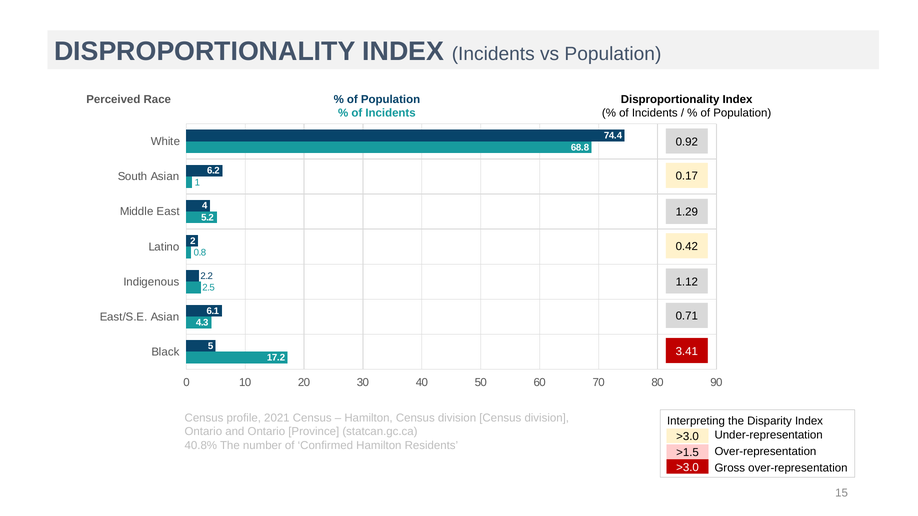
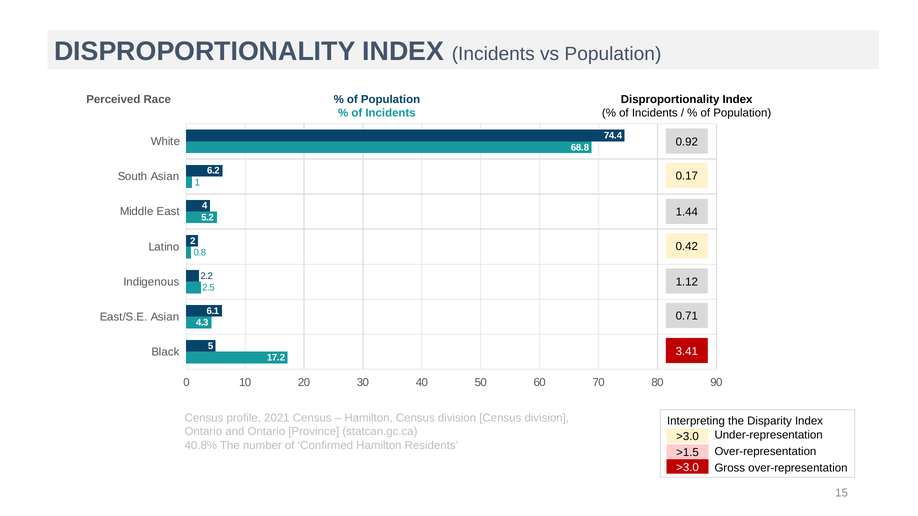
1.29: 1.29 -> 1.44
